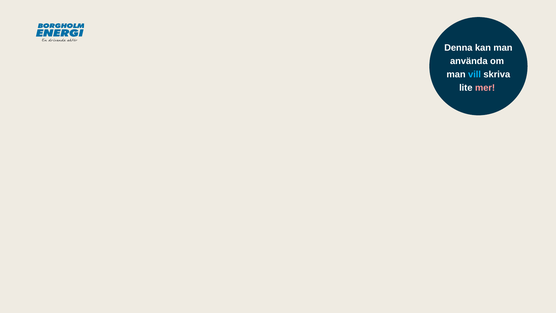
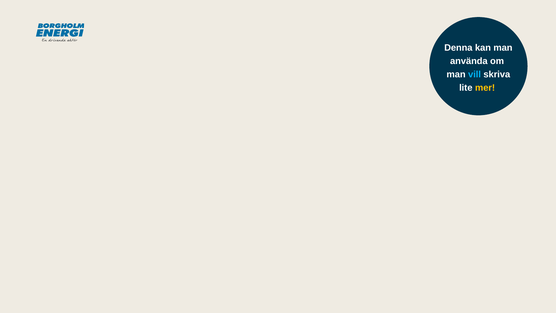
mer colour: pink -> yellow
